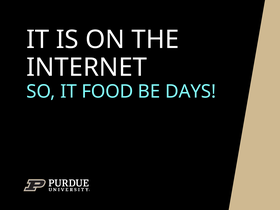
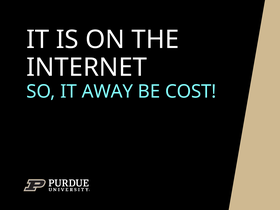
FOOD: FOOD -> AWAY
DAYS: DAYS -> COST
